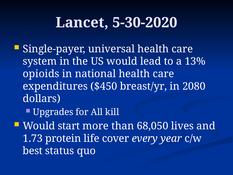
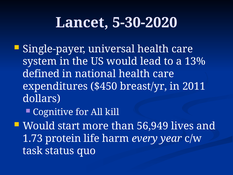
opioids: opioids -> defined
2080: 2080 -> 2011
Upgrades: Upgrades -> Cognitive
68,050: 68,050 -> 56,949
cover: cover -> harm
best: best -> task
